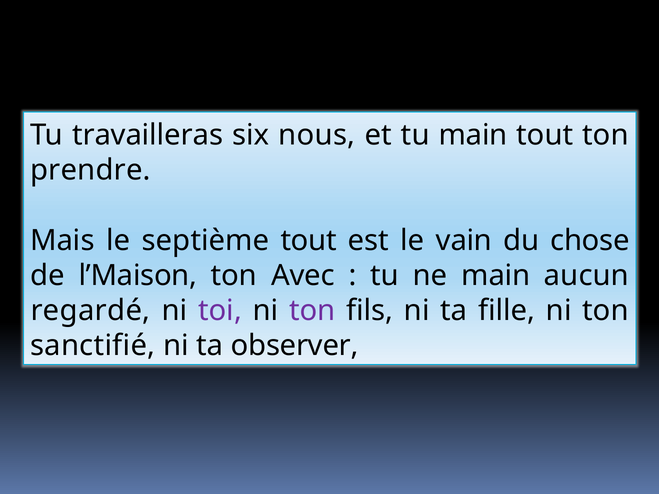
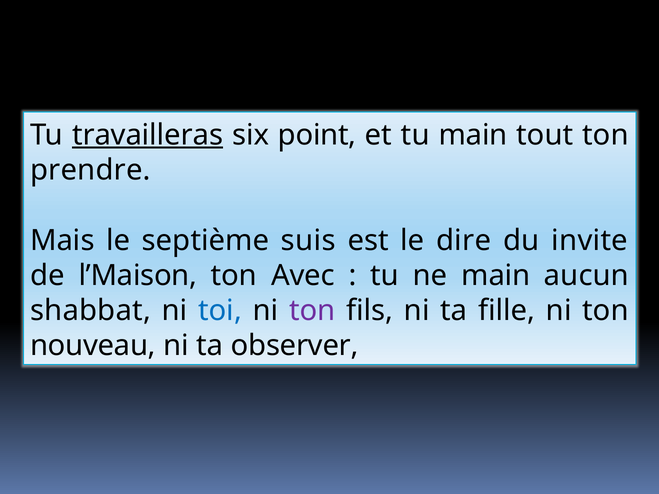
travailleras underline: none -> present
nous: nous -> point
septième tout: tout -> suis
vain: vain -> dire
chose: chose -> invite
regardé: regardé -> shabbat
toi colour: purple -> blue
sanctifié: sanctifié -> nouveau
